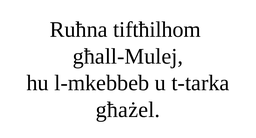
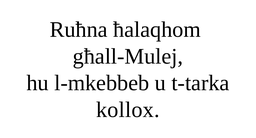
tiftħilhom: tiftħilhom -> ħalaqhom
għażel: għażel -> kollox
